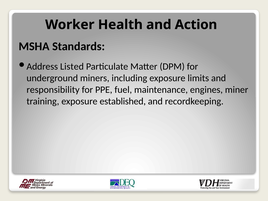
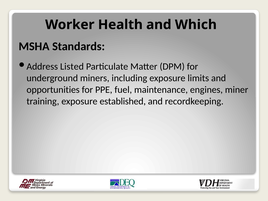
Action: Action -> Which
responsibility: responsibility -> opportunities
